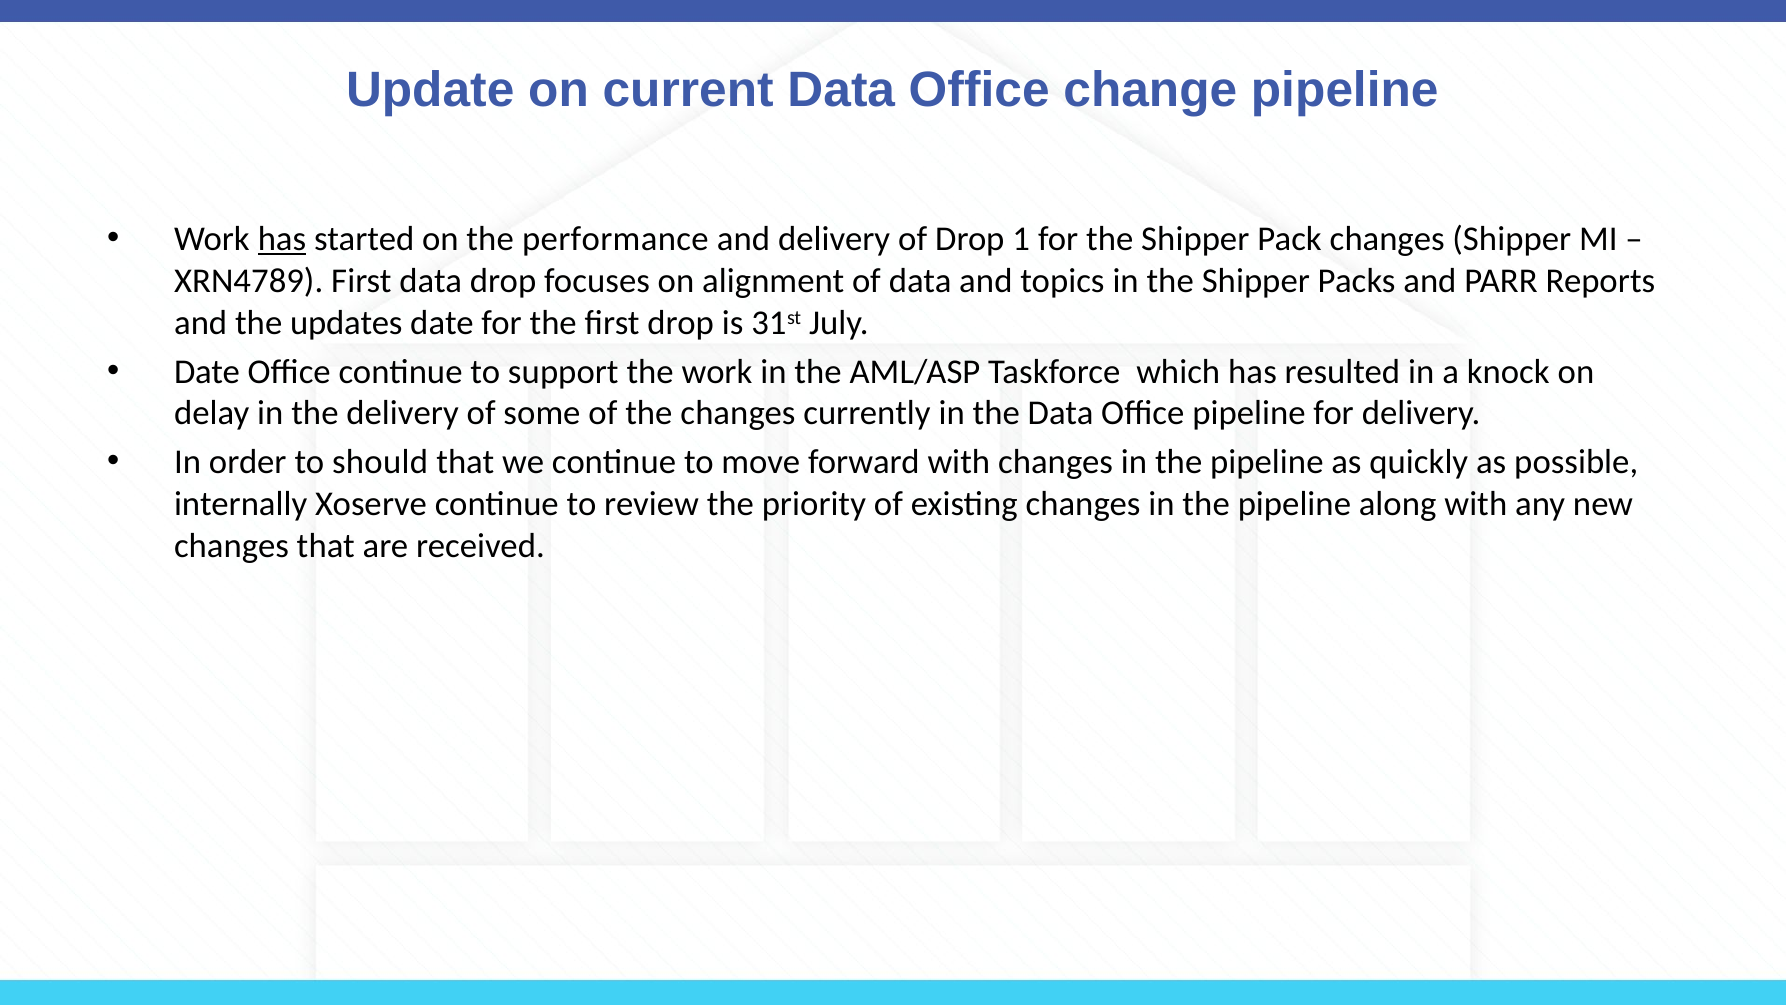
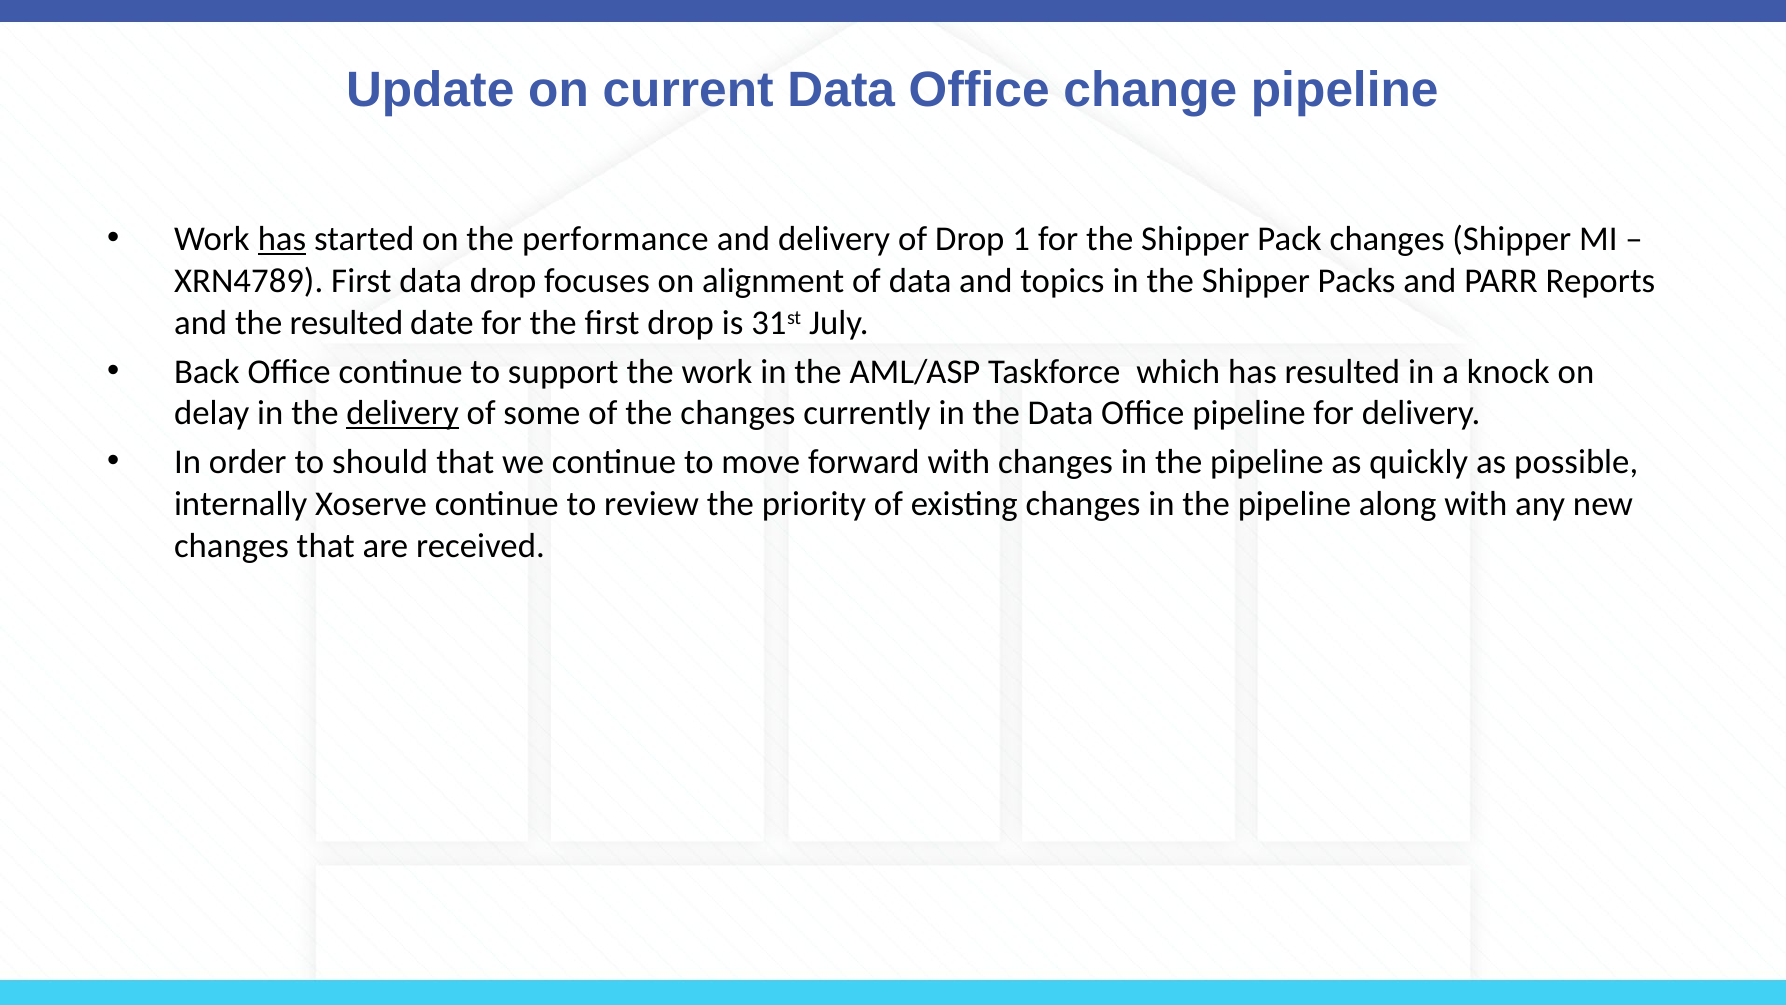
the updates: updates -> resulted
Date at (207, 371): Date -> Back
delivery at (403, 413) underline: none -> present
